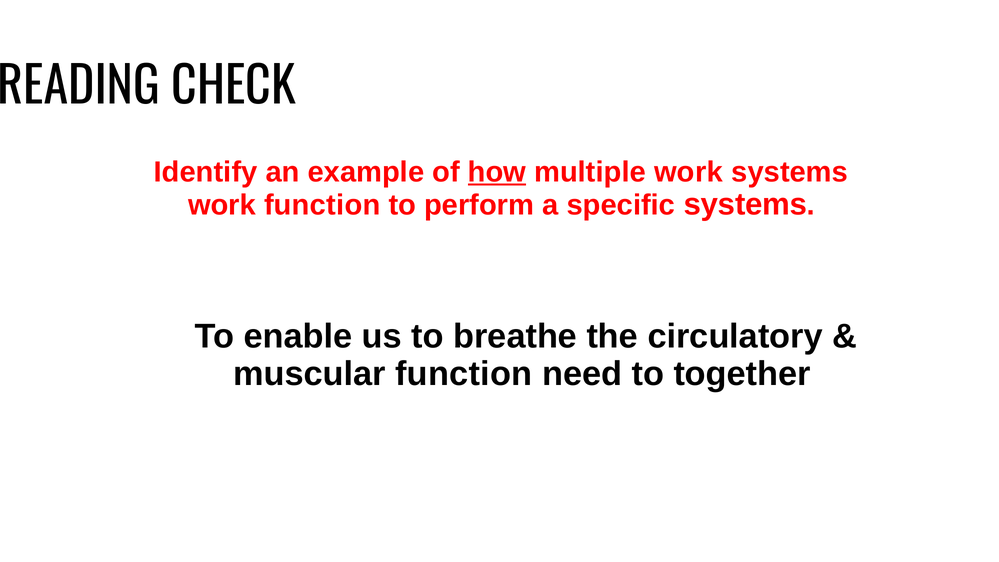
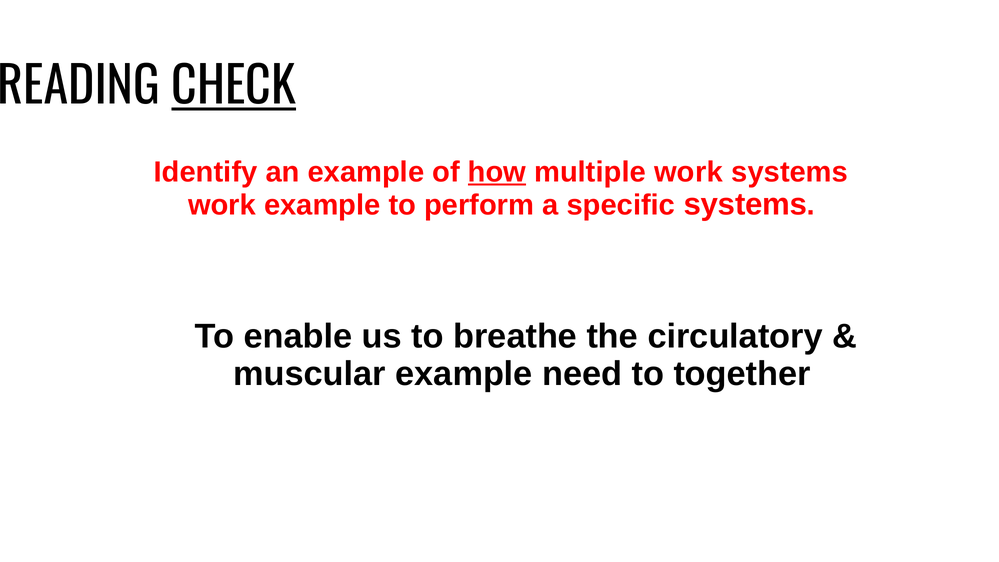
CHECK underline: none -> present
work function: function -> example
muscular function: function -> example
